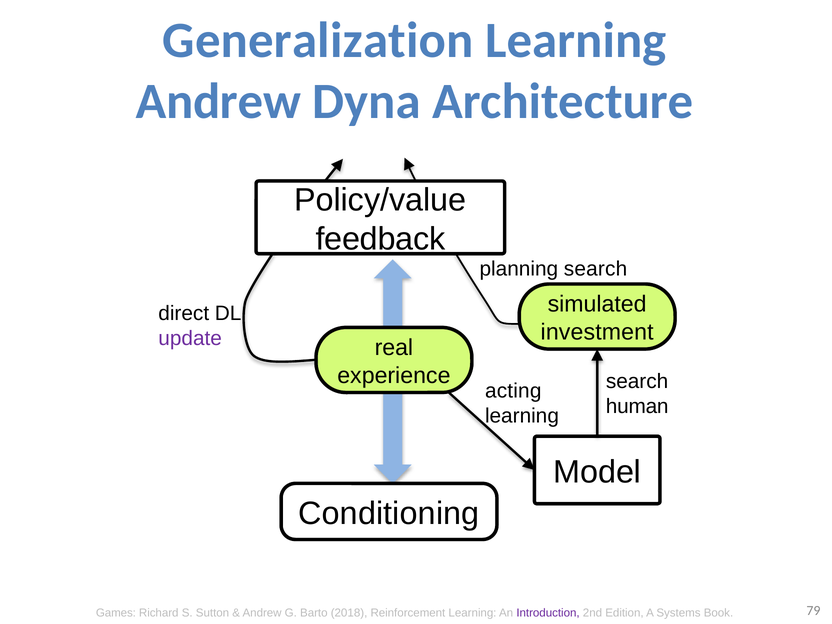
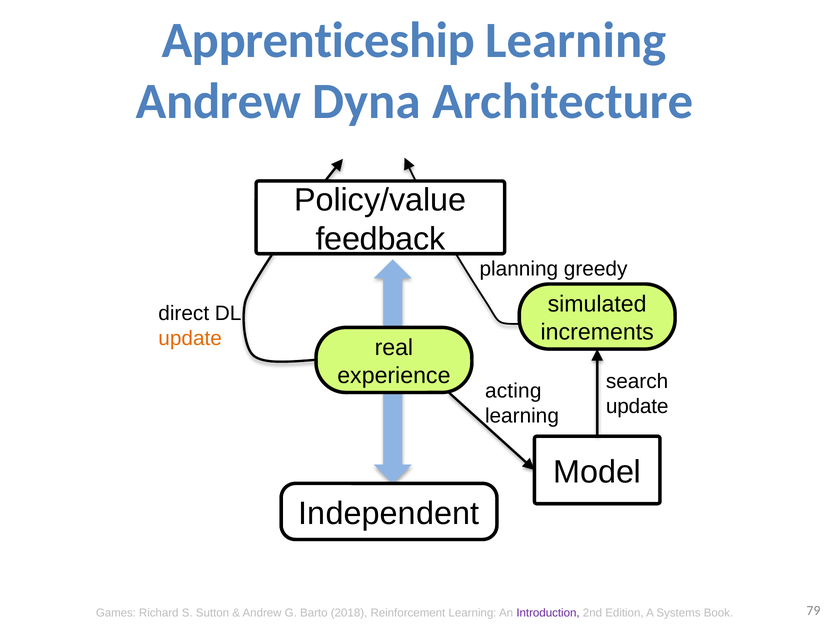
Generalization: Generalization -> Apprenticeship
search at (596, 269): search -> greedy
investment: investment -> increments
update at (190, 338) colour: purple -> orange
human at (637, 406): human -> update
Conditioning: Conditioning -> Independent
